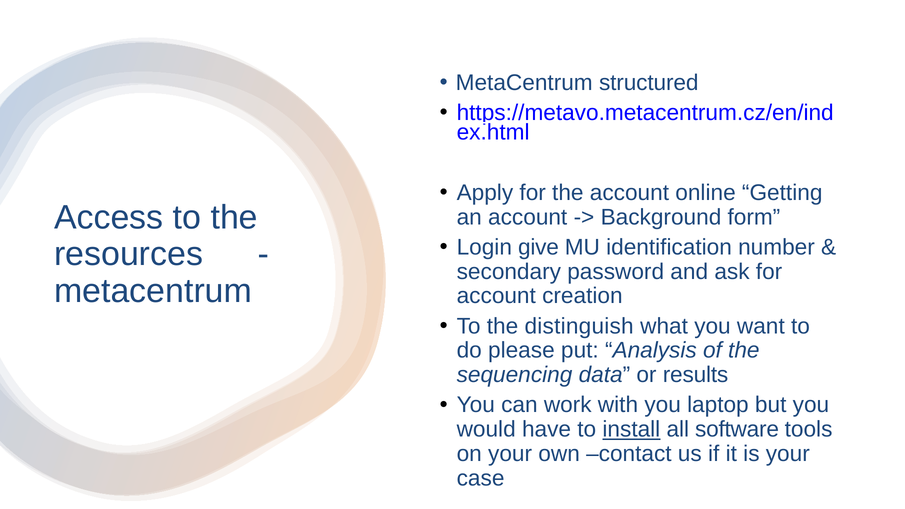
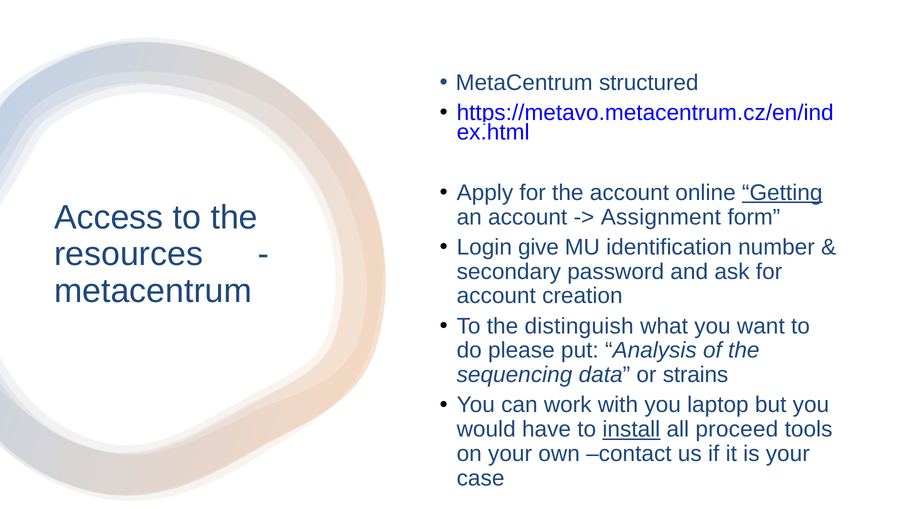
Getting underline: none -> present
Background: Background -> Assignment
results: results -> strains
software: software -> proceed
